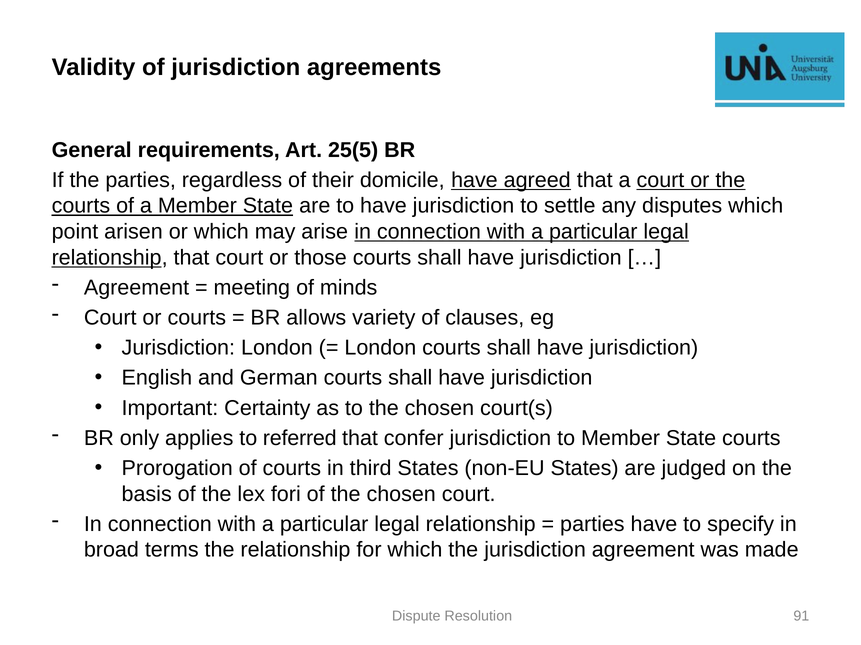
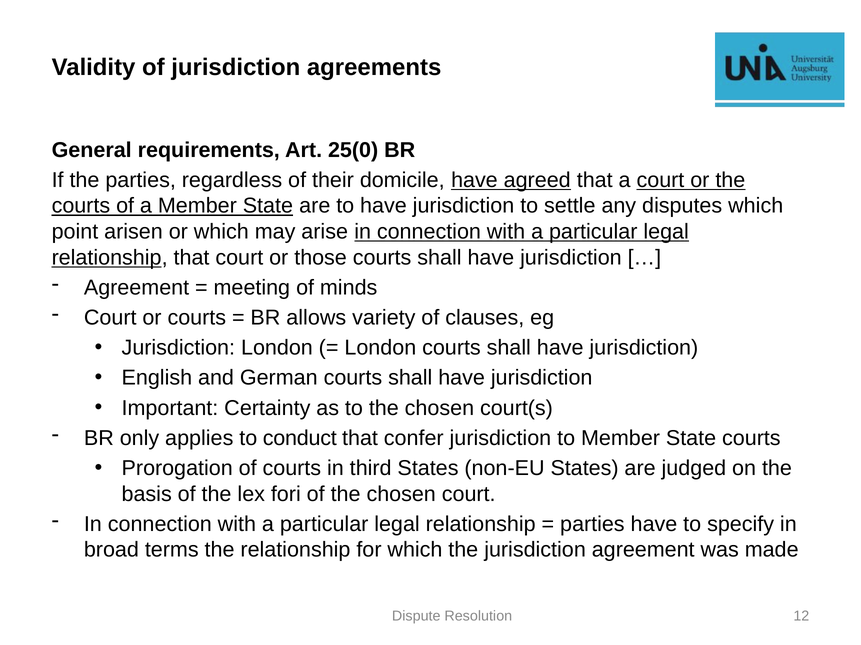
25(5: 25(5 -> 25(0
referred: referred -> conduct
91: 91 -> 12
